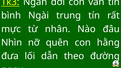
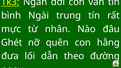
Nhìn: Nhìn -> Ghét
